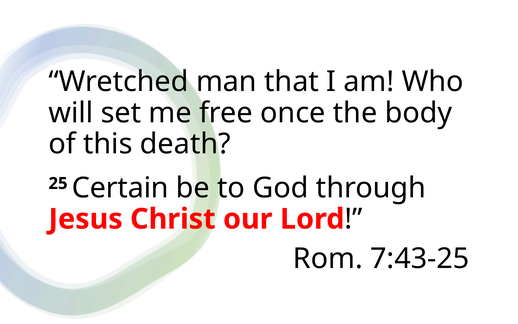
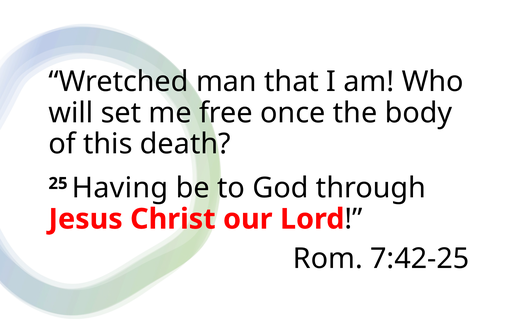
Certain: Certain -> Having
7:43-25: 7:43-25 -> 7:42-25
